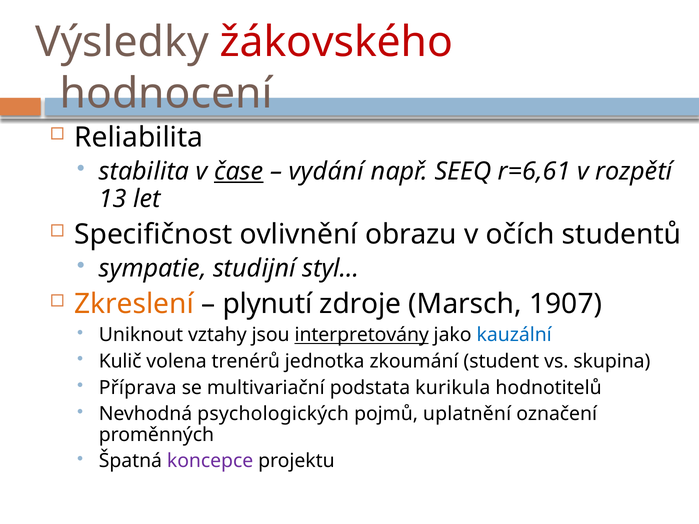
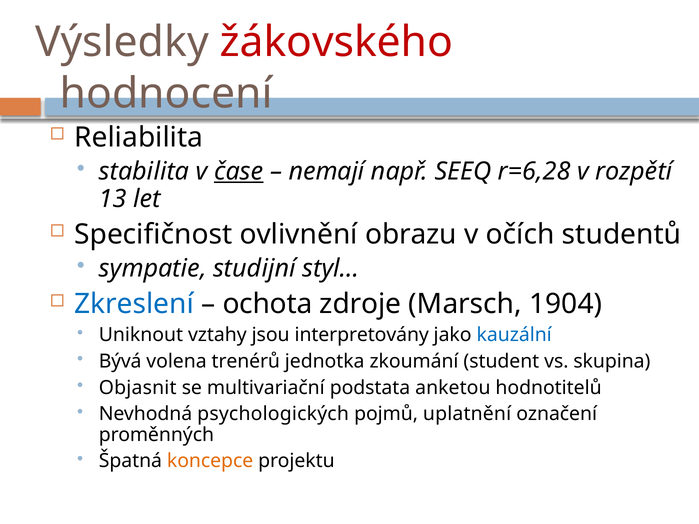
vydání: vydání -> nemají
r=6,61: r=6,61 -> r=6,28
Zkreslení colour: orange -> blue
plynutí: plynutí -> ochota
1907: 1907 -> 1904
interpretovány underline: present -> none
Kulič: Kulič -> Bývá
Příprava: Příprava -> Objasnit
kurikula: kurikula -> anketou
koncepce colour: purple -> orange
